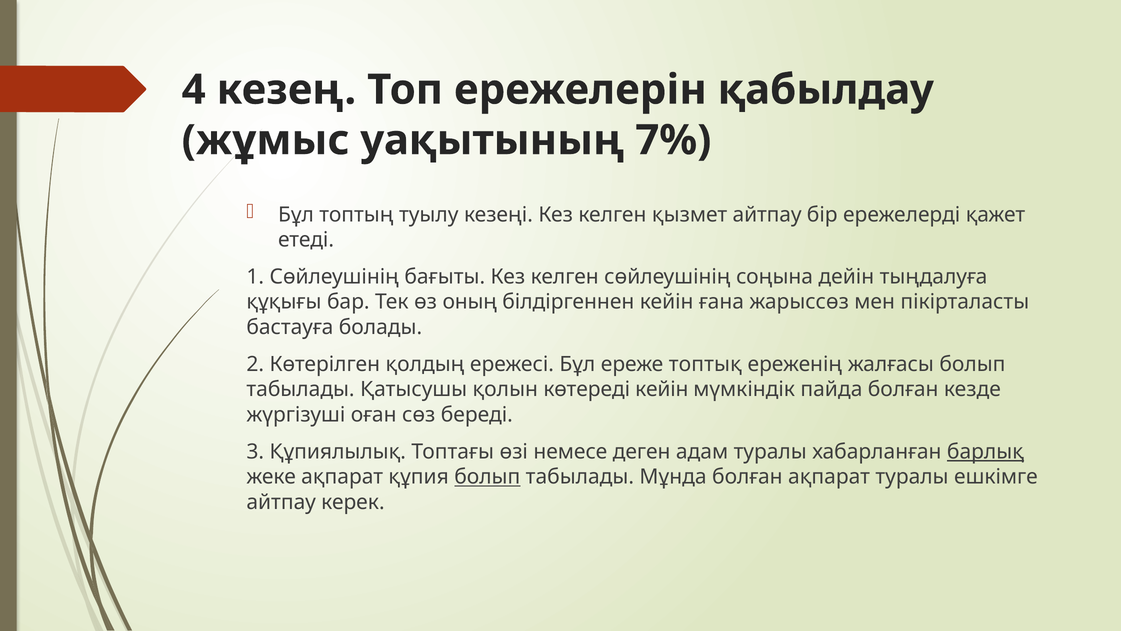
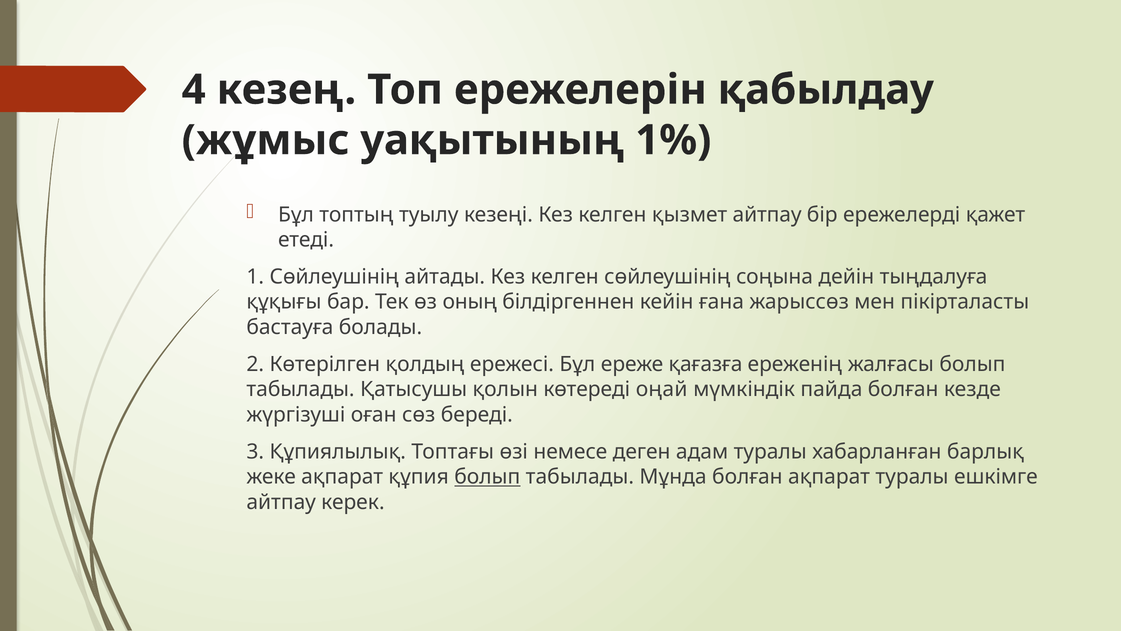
7%: 7% -> 1%
бағыты: бағыты -> айтады
топтық: топтық -> қағазға
көтереді кейін: кейін -> оңай
барлық underline: present -> none
